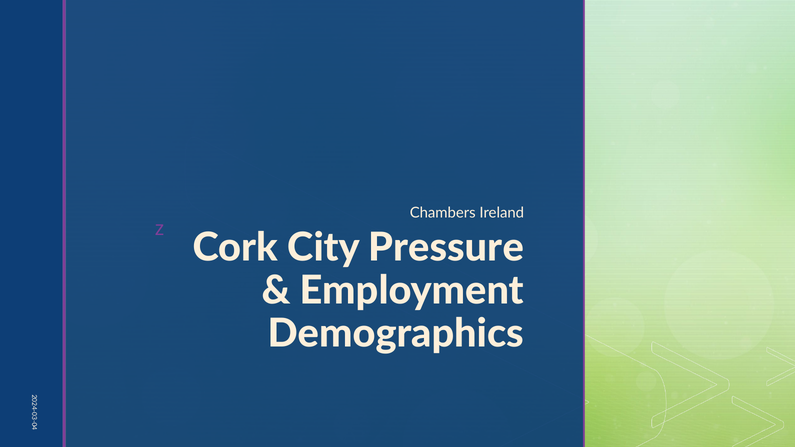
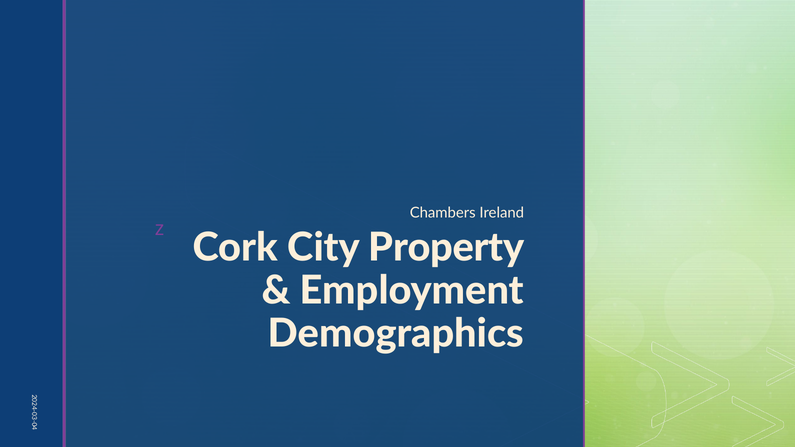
Pressure: Pressure -> Property
